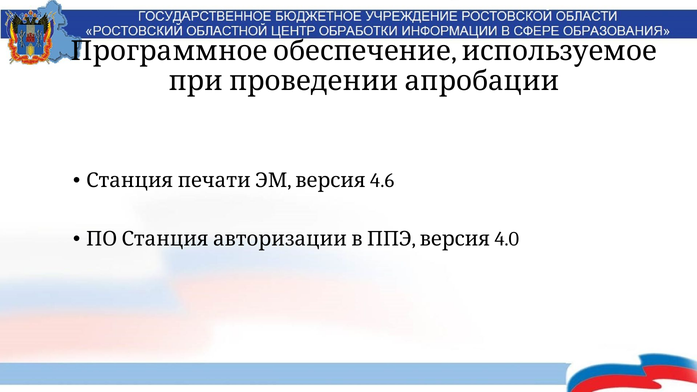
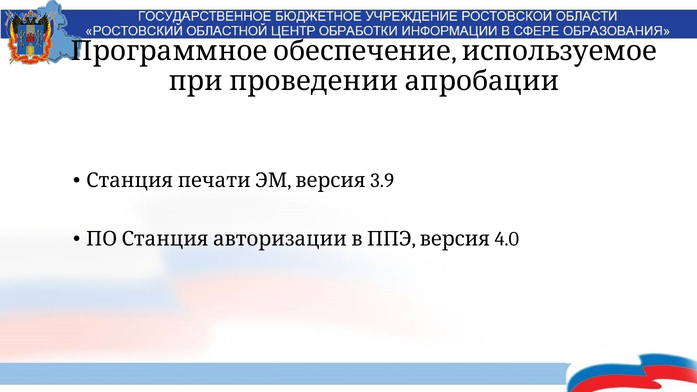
4.6: 4.6 -> 3.9
